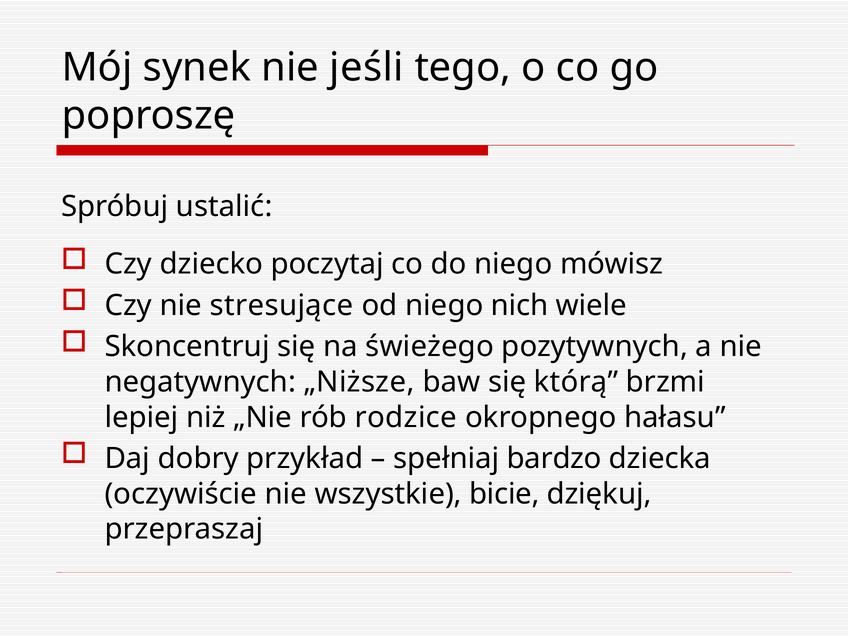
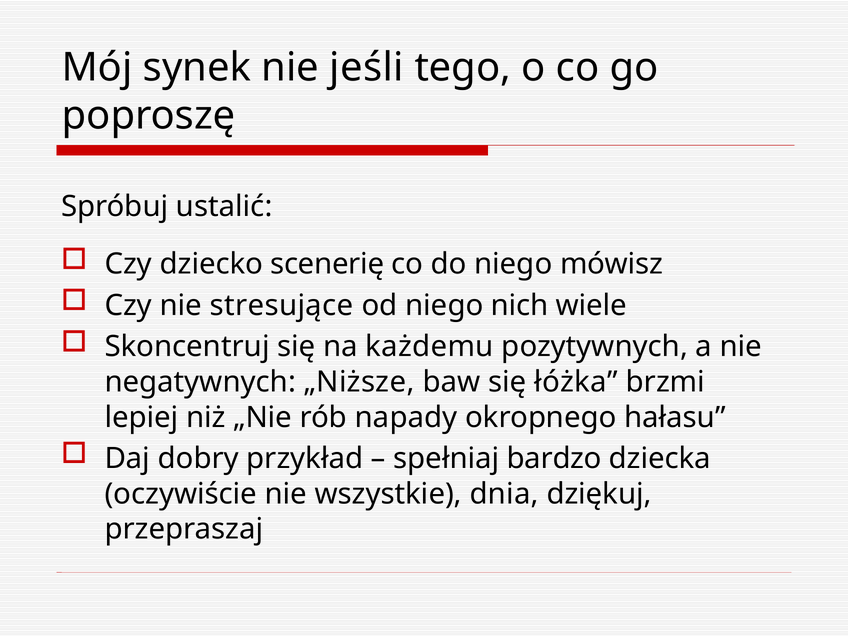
poczytaj: poczytaj -> scenerię
świeżego: świeżego -> każdemu
którą: którą -> łóżka
rodzice: rodzice -> napady
bicie: bicie -> dnia
